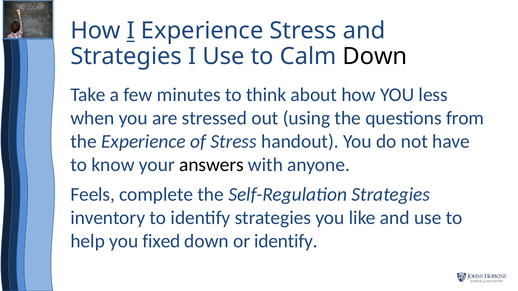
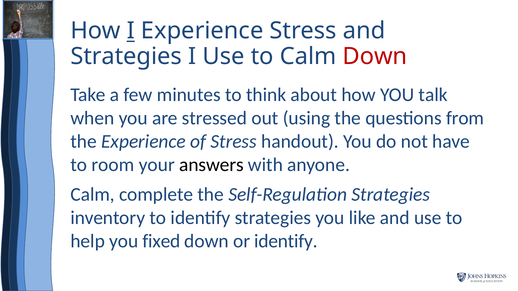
Down at (375, 56) colour: black -> red
less: less -> talk
know: know -> room
Feels at (93, 195): Feels -> Calm
